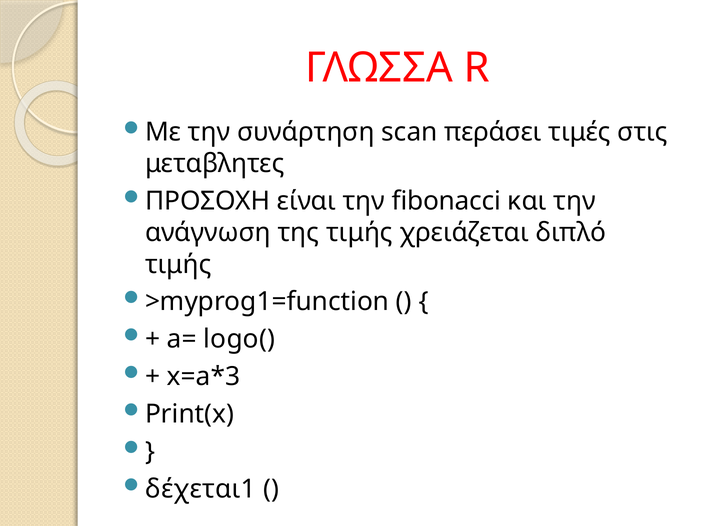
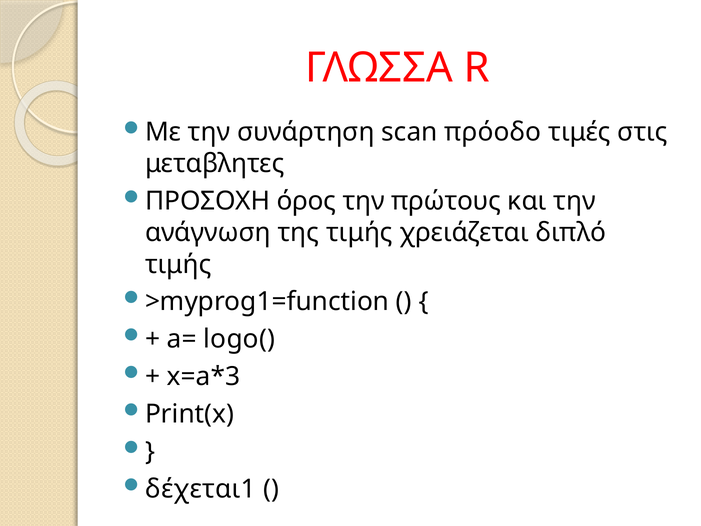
περάσει: περάσει -> πρόοδο
είναι: είναι -> όρος
fibonacci: fibonacci -> πρώτους
